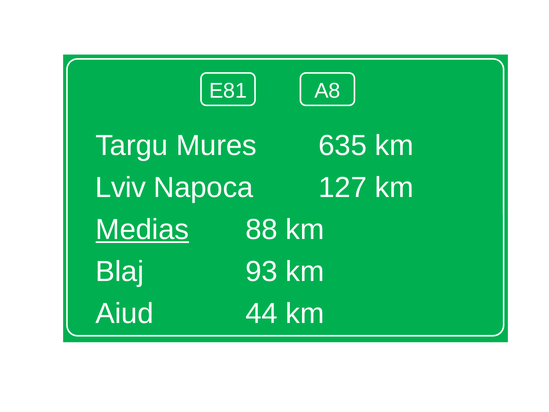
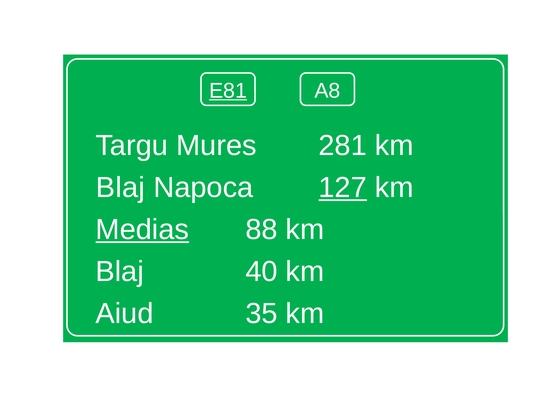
E81 underline: none -> present
635: 635 -> 281
Lviv at (121, 188): Lviv -> Blaj
127 underline: none -> present
93: 93 -> 40
44: 44 -> 35
